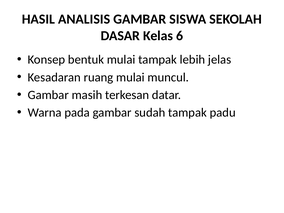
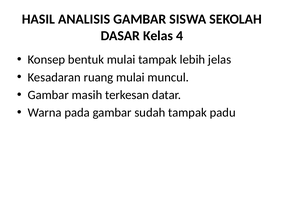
6: 6 -> 4
